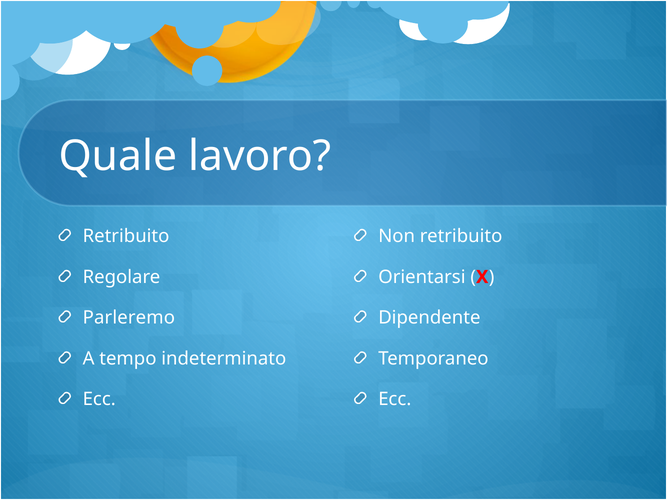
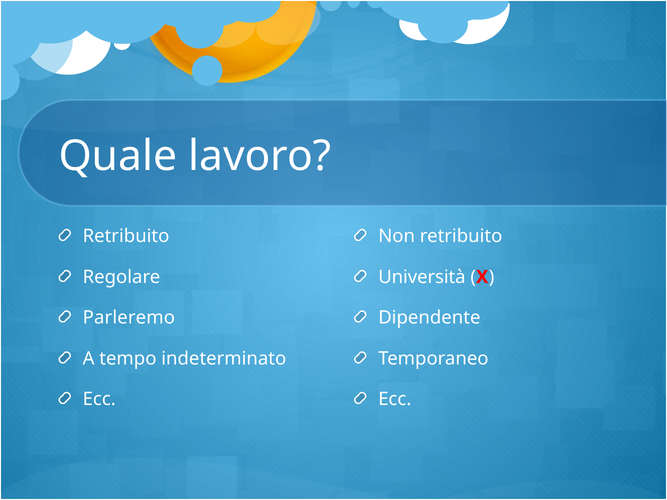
Orientarsi: Orientarsi -> Università
